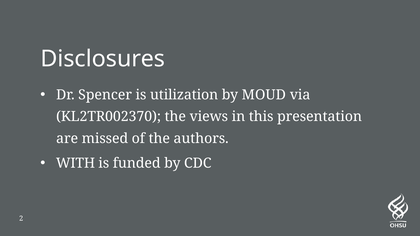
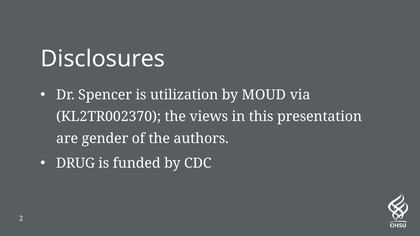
missed: missed -> gender
WITH: WITH -> DRUG
